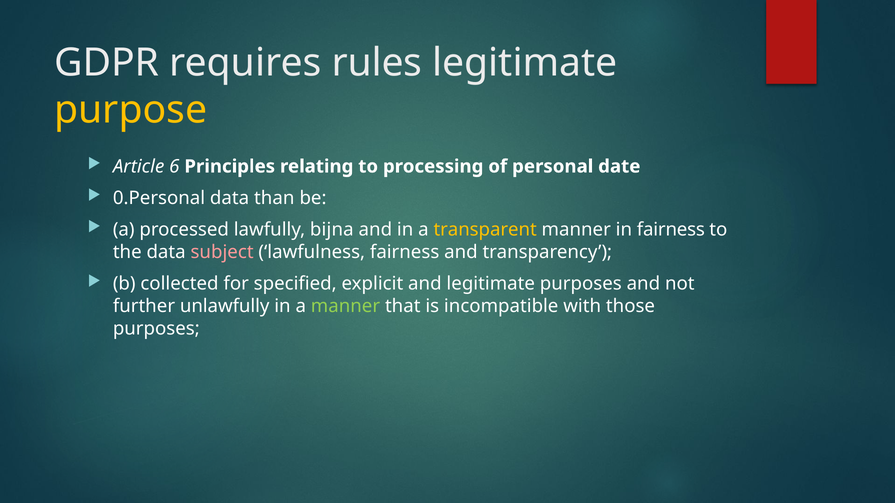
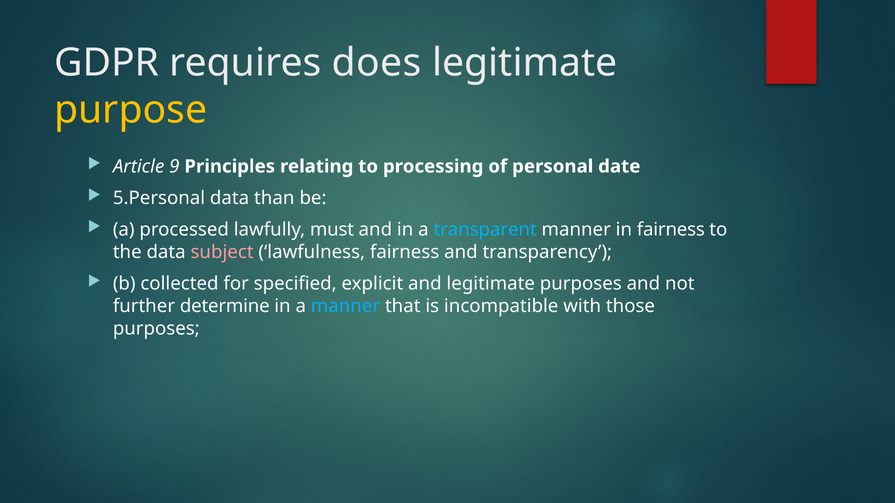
rules: rules -> does
6: 6 -> 9
0.Personal: 0.Personal -> 5.Personal
bijna: bijna -> must
transparent colour: yellow -> light blue
unlawfully: unlawfully -> determine
manner at (345, 306) colour: light green -> light blue
